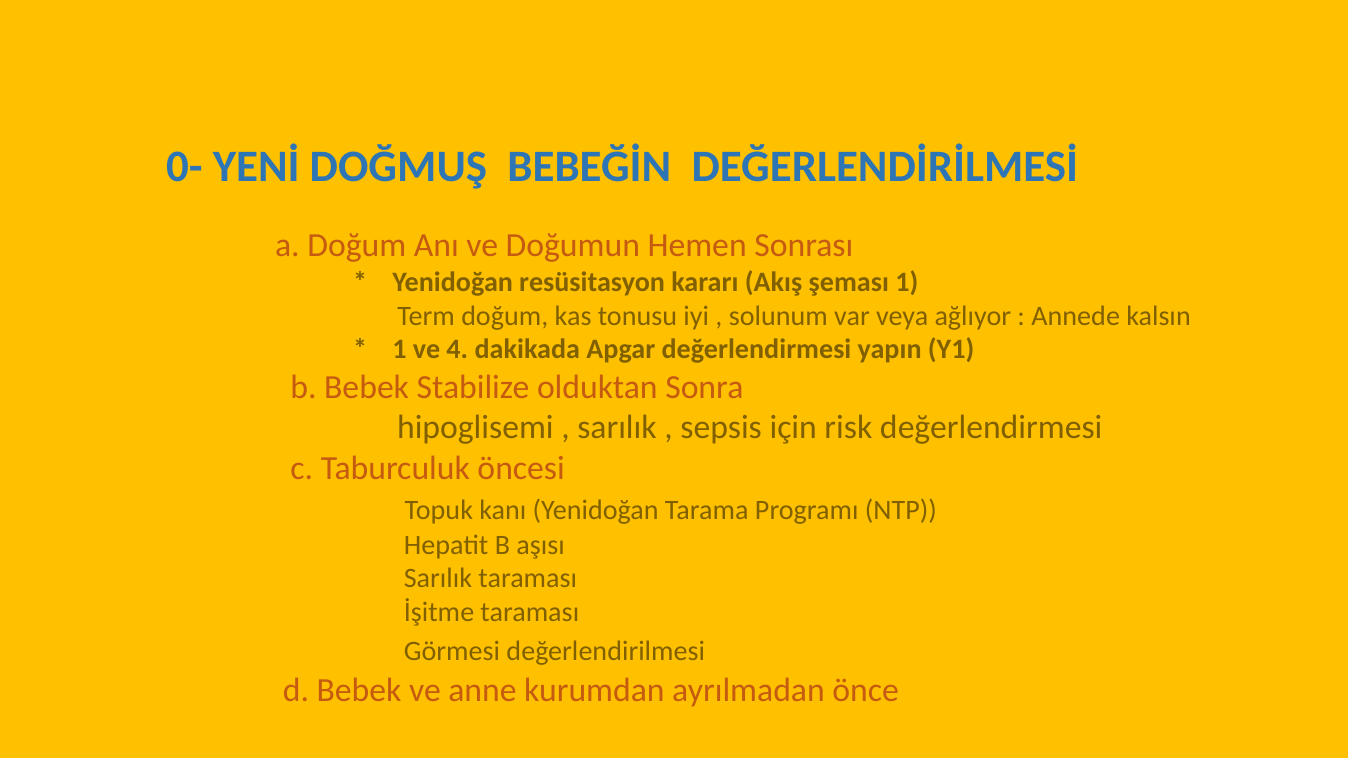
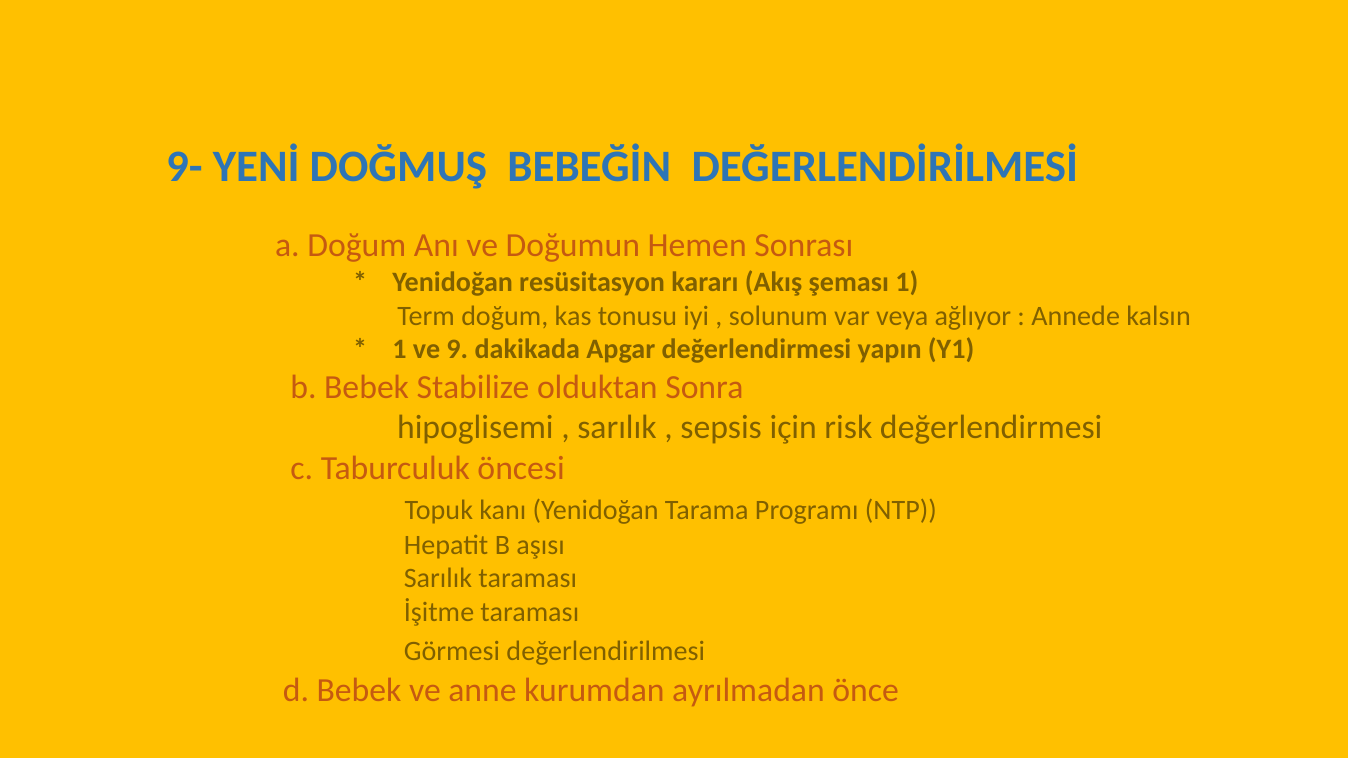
0-: 0- -> 9-
4: 4 -> 9
